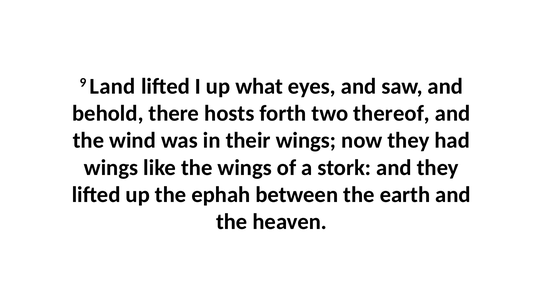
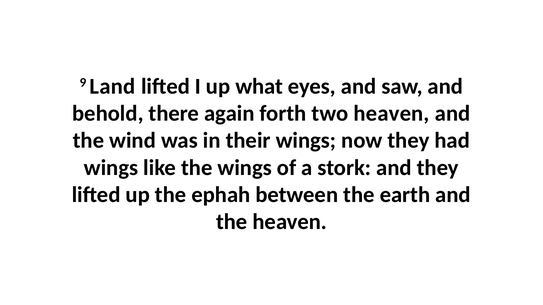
hosts: hosts -> again
two thereof: thereof -> heaven
